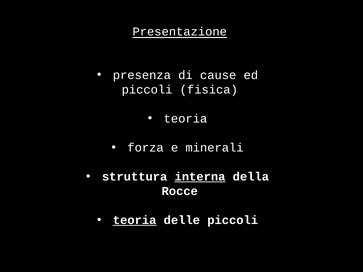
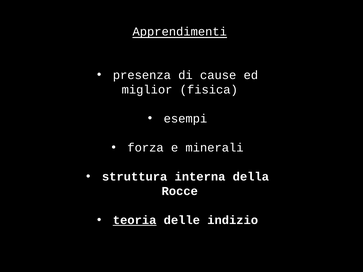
Presentazione: Presentazione -> Apprendimenti
piccoli at (147, 90): piccoli -> miglior
teoria at (185, 119): teoria -> esempi
interna underline: present -> none
delle piccoli: piccoli -> indizio
